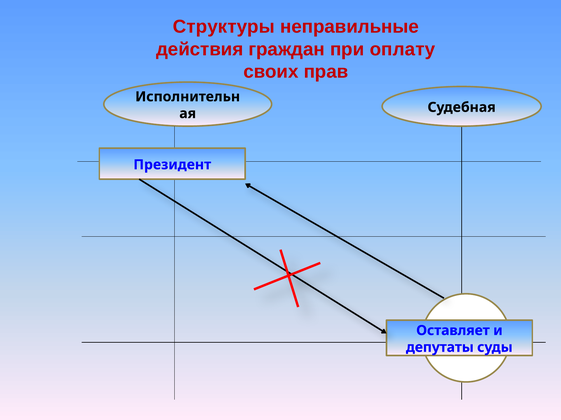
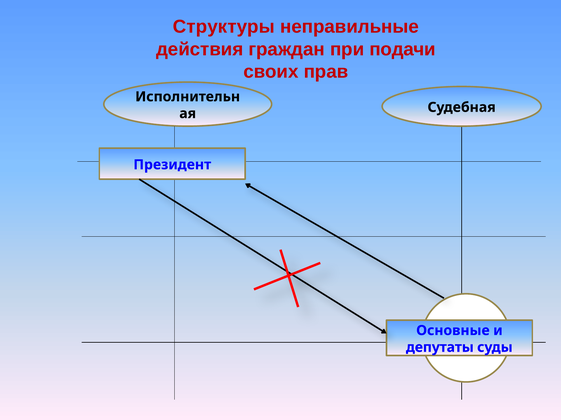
оплату: оплату -> подачи
Оставляет: Оставляет -> Основные
